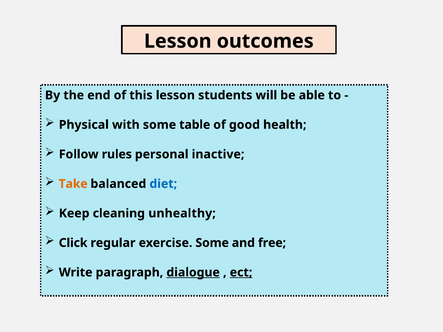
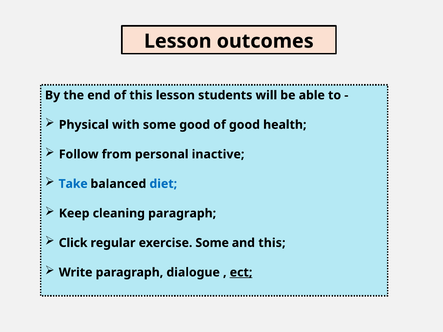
some table: table -> good
rules: rules -> from
Take colour: orange -> blue
cleaning unhealthy: unhealthy -> paragraph
and free: free -> this
dialogue underline: present -> none
